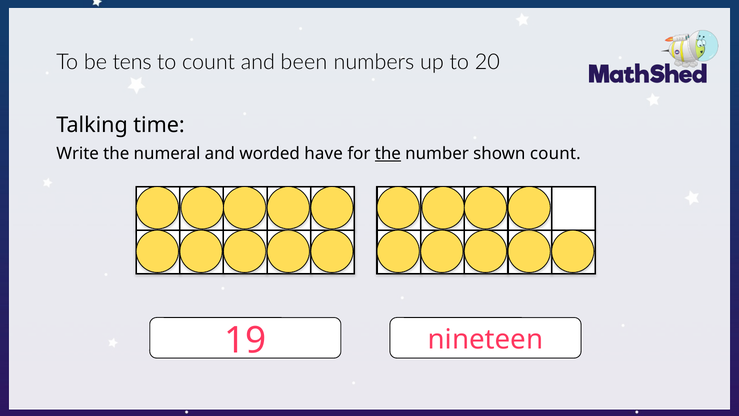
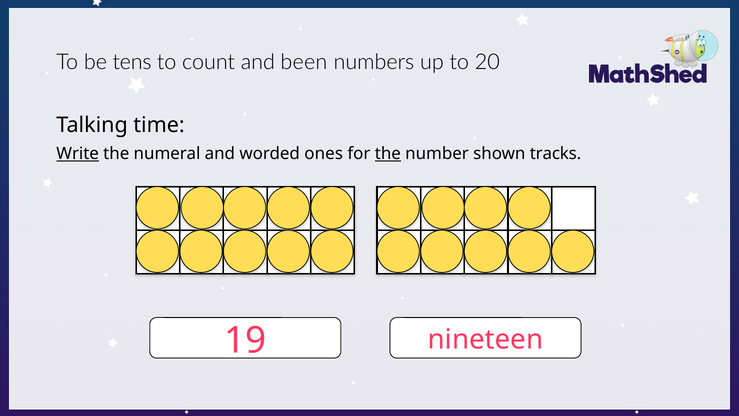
Write underline: none -> present
have: have -> ones
shown count: count -> tracks
